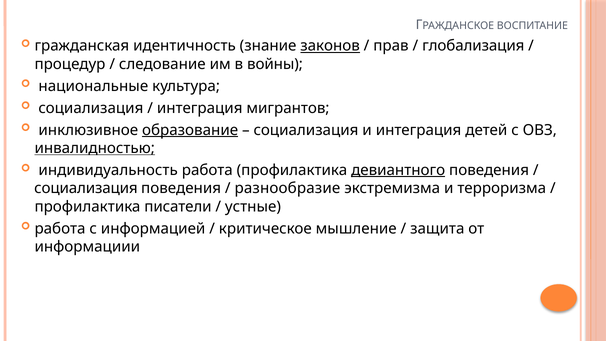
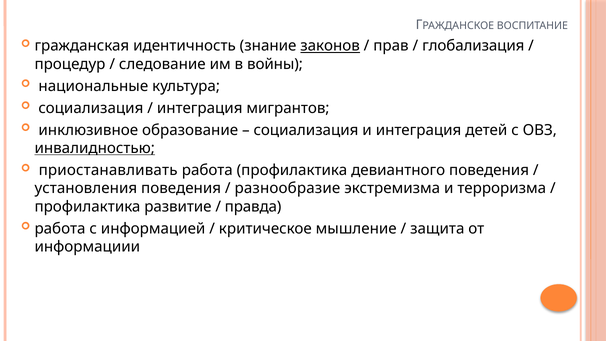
образование underline: present -> none
индивидуальность: индивидуальность -> приостанавливать
девиантного underline: present -> none
социализация at (86, 188): социализация -> установления
писатели: писатели -> развитие
устные: устные -> правда
